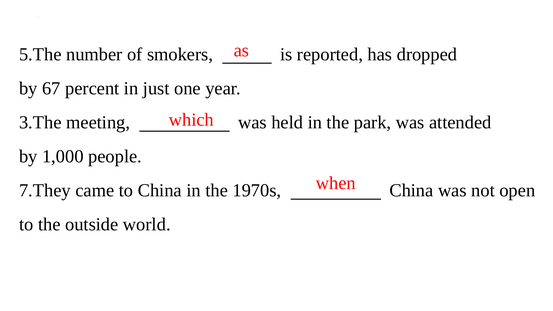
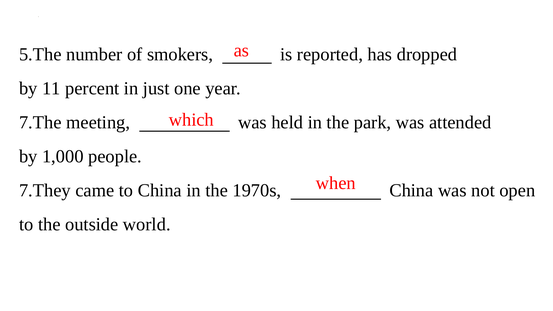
67: 67 -> 11
3.The: 3.The -> 7.The
